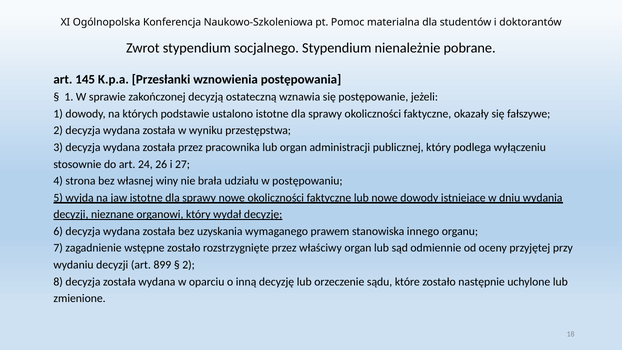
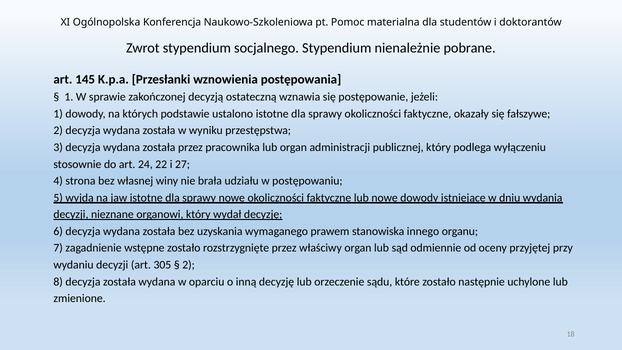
26: 26 -> 22
899: 899 -> 305
